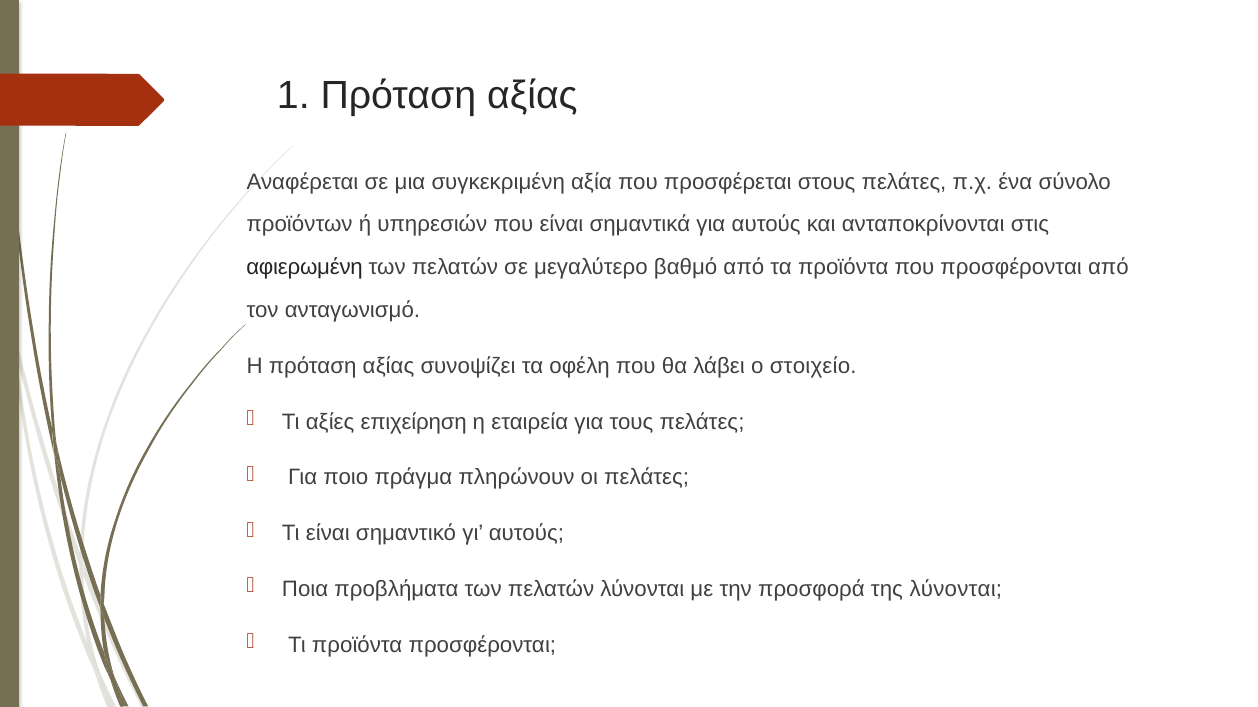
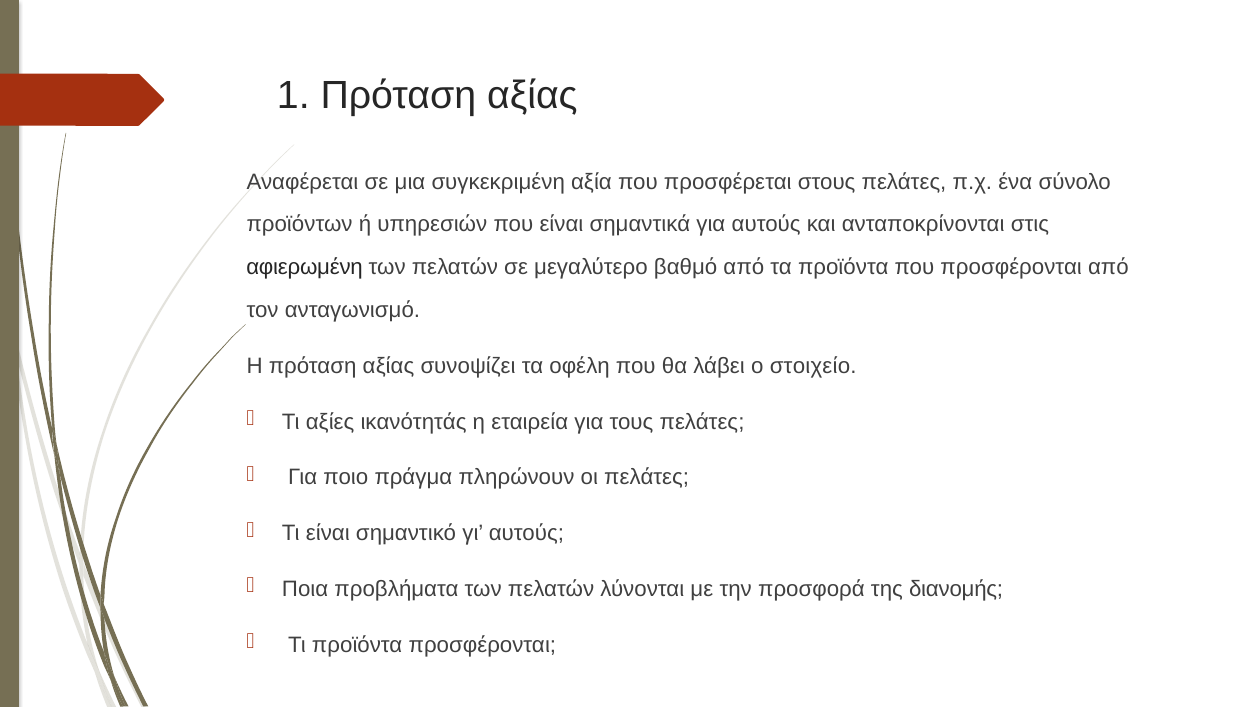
επιχείρηση: επιχείρηση -> ικανότητάς
της λύνονται: λύνονται -> διανομής
